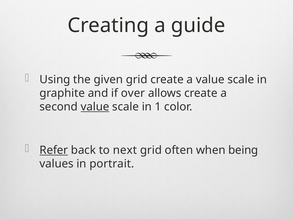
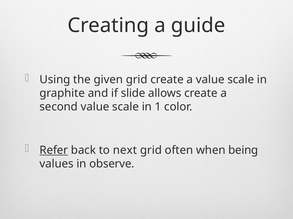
over: over -> slide
value at (95, 107) underline: present -> none
portrait: portrait -> observe
